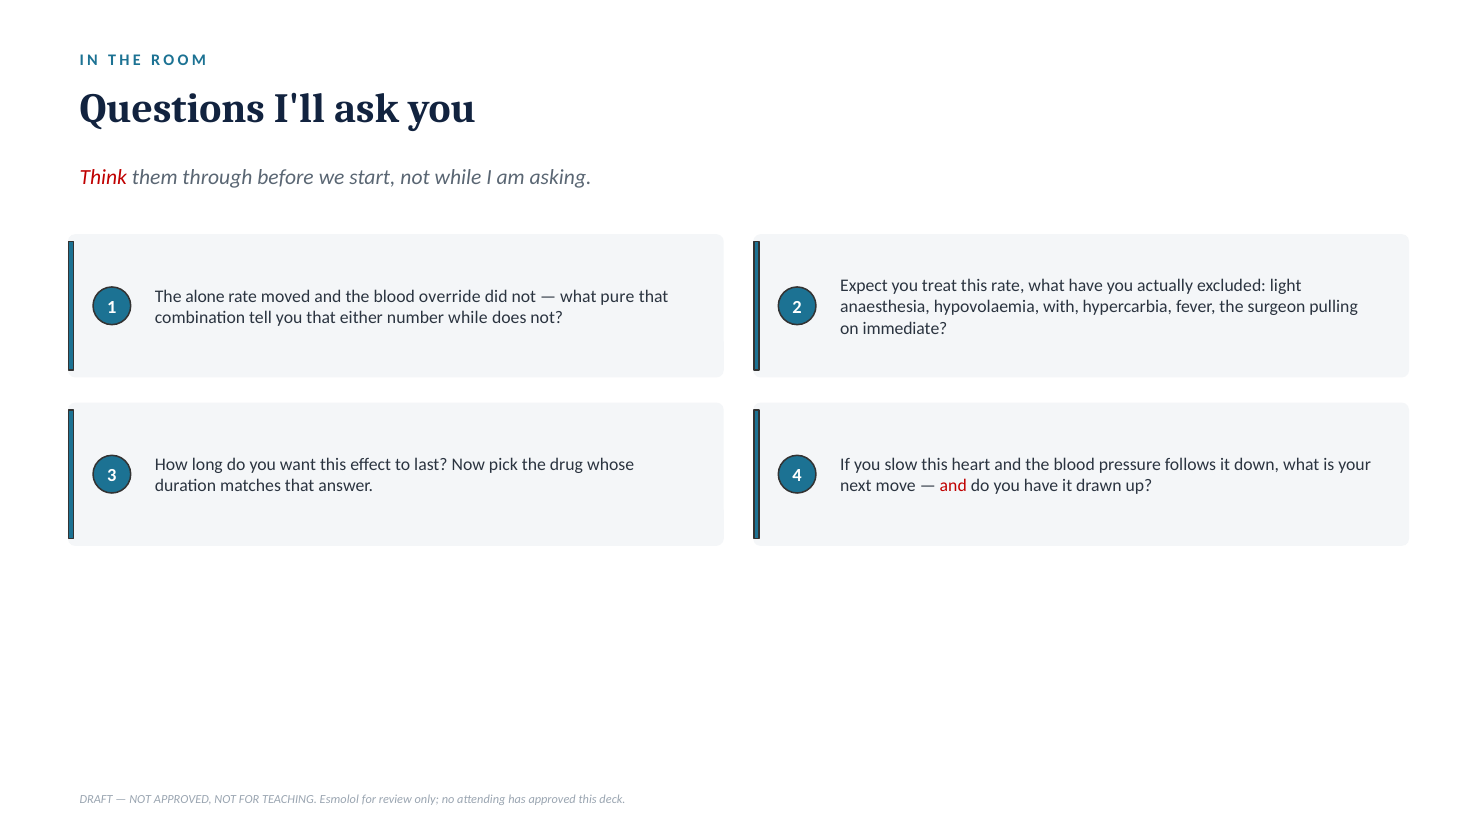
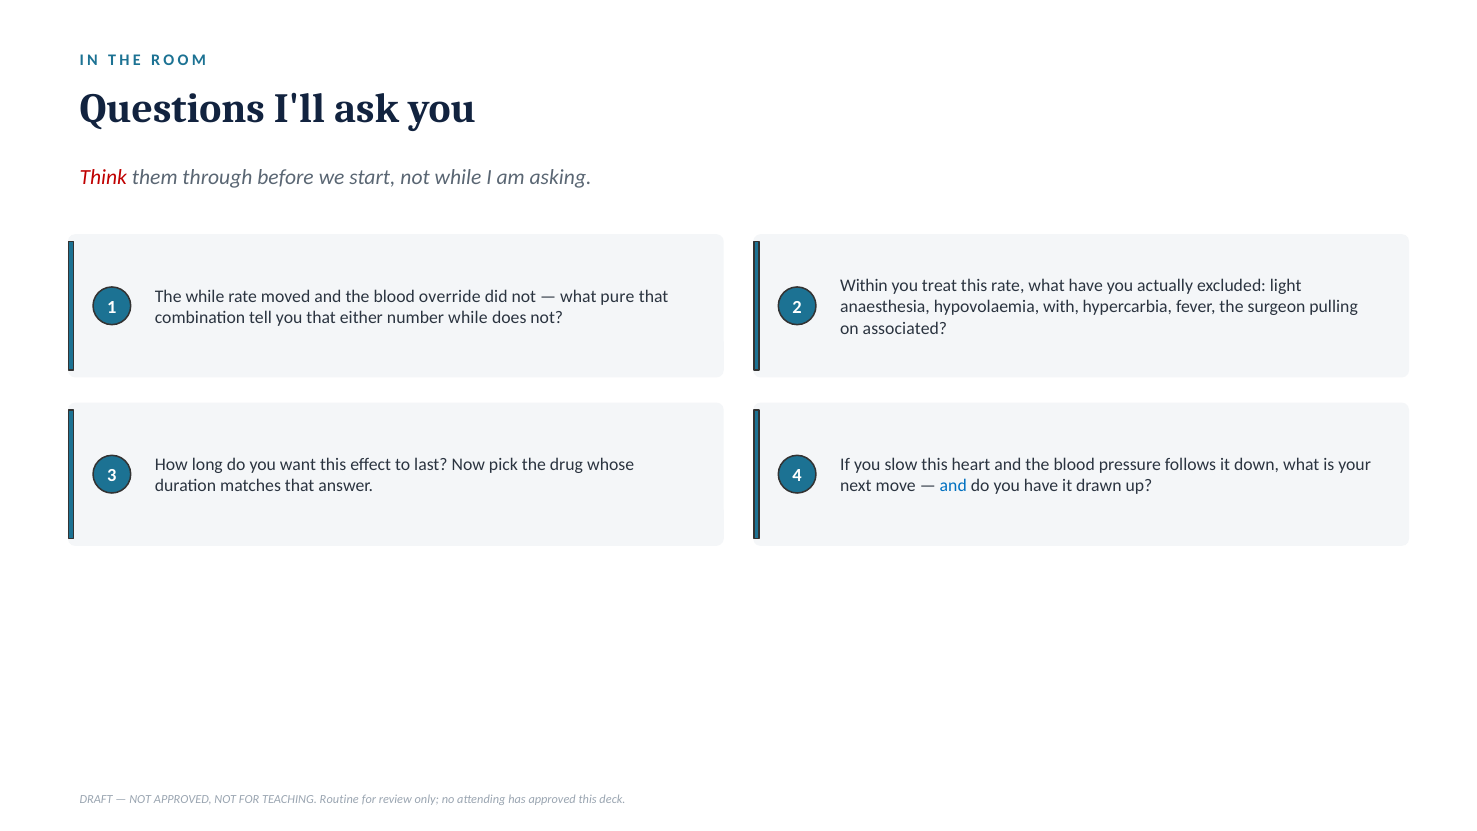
Expect: Expect -> Within
The alone: alone -> while
immediate: immediate -> associated
and at (953, 486) colour: red -> blue
Esmolol: Esmolol -> Routine
